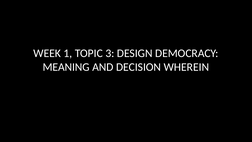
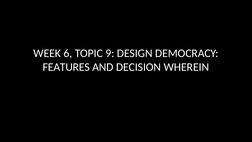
1: 1 -> 6
3: 3 -> 9
MEANING: MEANING -> FEATURES
